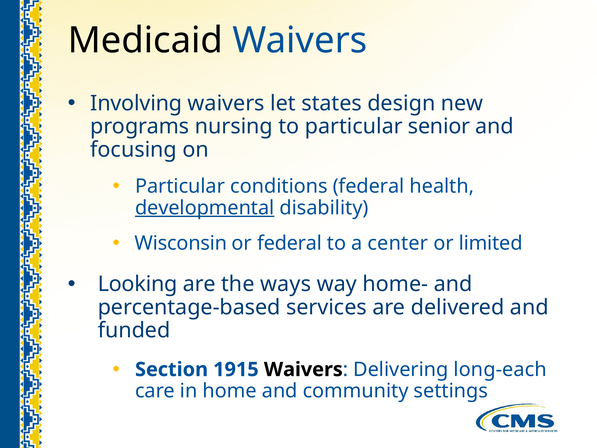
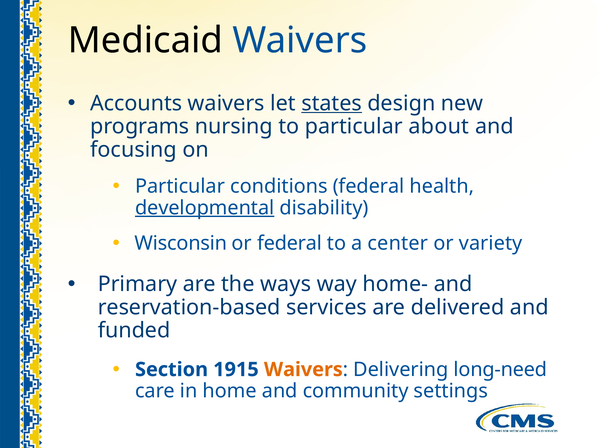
Involving: Involving -> Accounts
states underline: none -> present
senior: senior -> about
limited: limited -> variety
Looking: Looking -> Primary
percentage-based: percentage-based -> reservation-based
Waivers at (303, 369) colour: black -> orange
long-each: long-each -> long-need
